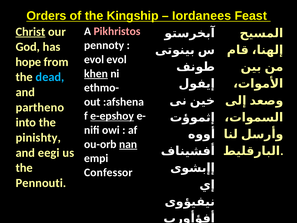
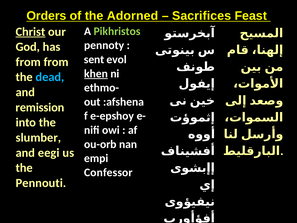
Kingship: Kingship -> Adorned
Iordanees: Iordanees -> Sacrifices
Pikhristos colour: pink -> light green
evol at (94, 59): evol -> sent
hope at (28, 62): hope -> from
partheno: partheno -> remission
e-epshoy underline: present -> none
pinishty: pinishty -> slumber
nan underline: present -> none
